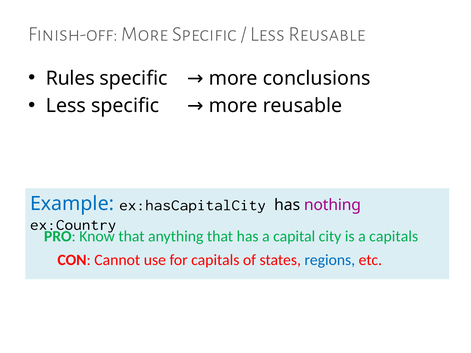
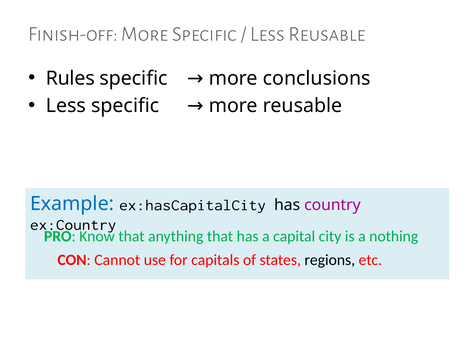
nothing: nothing -> country
a capitals: capitals -> nothing
regions colour: blue -> black
